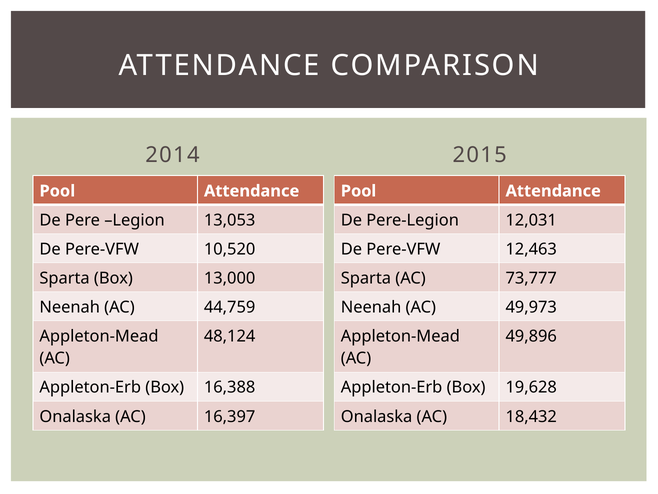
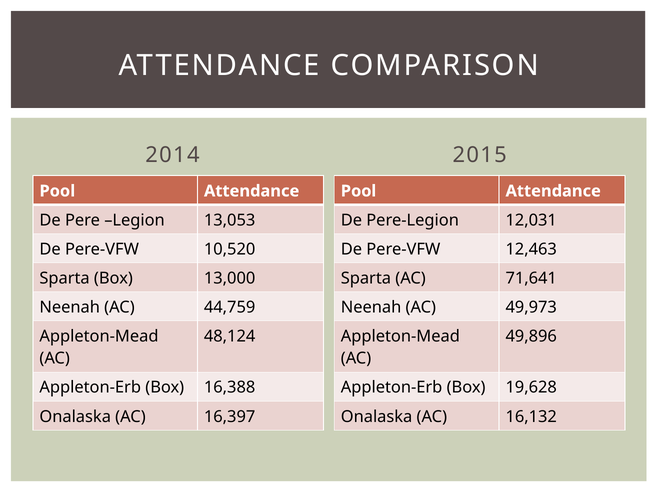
73,777: 73,777 -> 71,641
18,432: 18,432 -> 16,132
